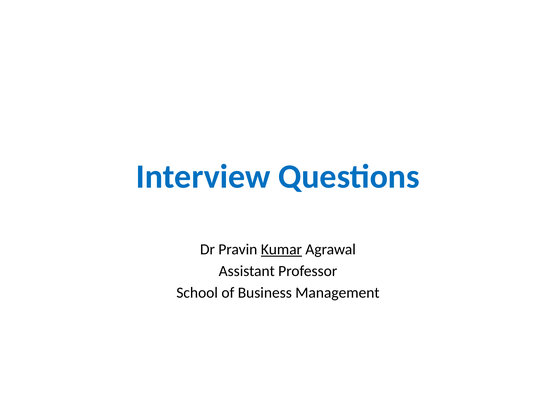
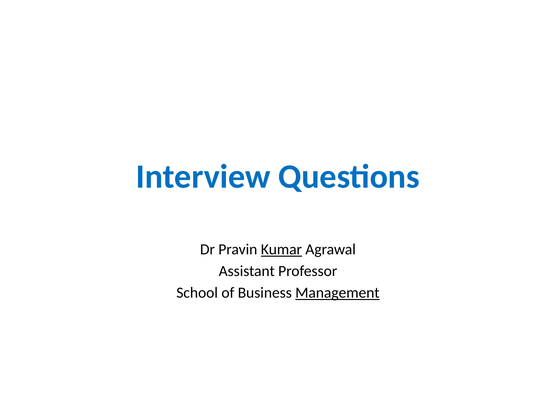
Management underline: none -> present
